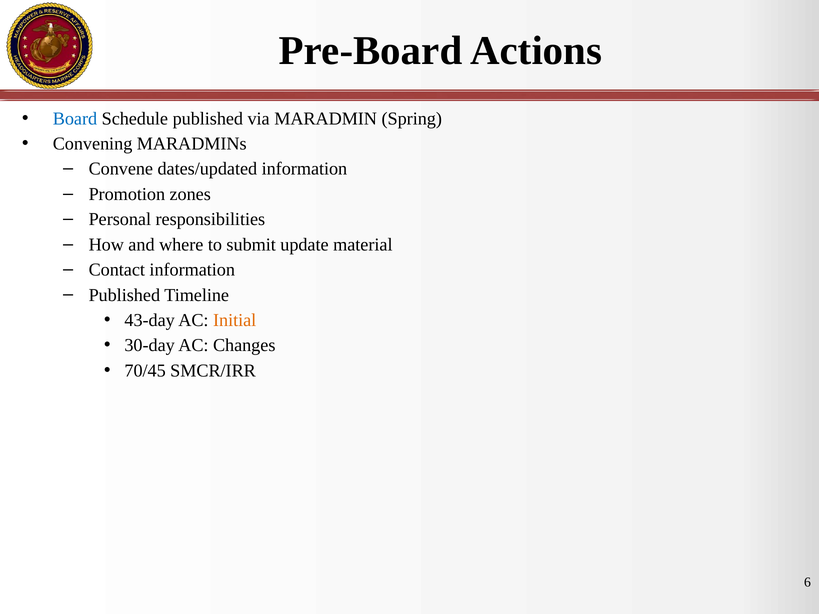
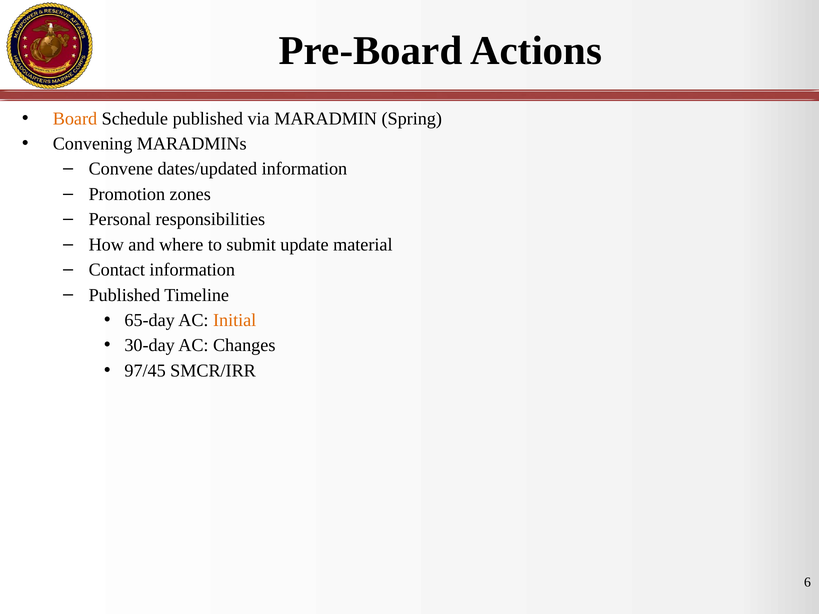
Board colour: blue -> orange
43-day: 43-day -> 65-day
70/45: 70/45 -> 97/45
